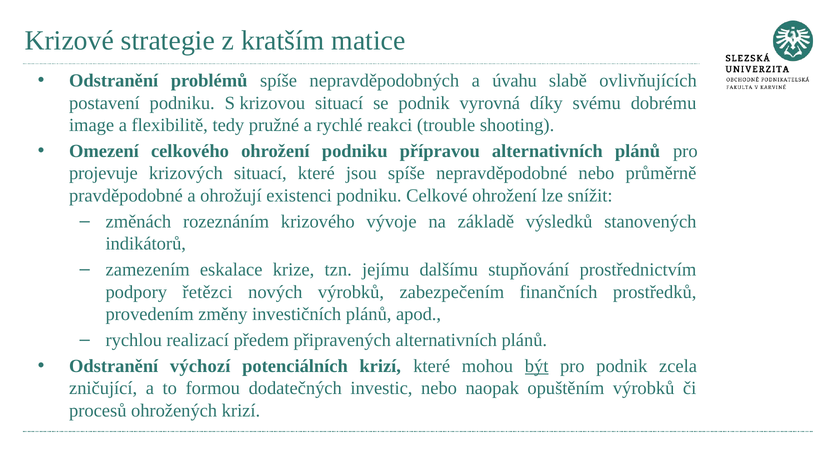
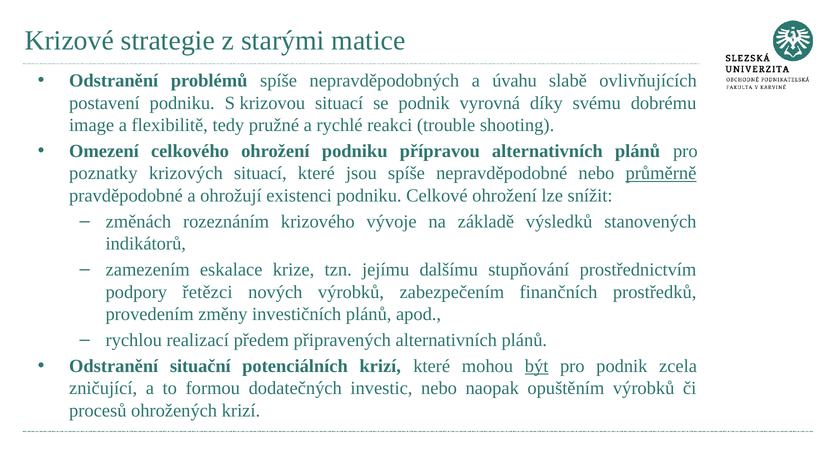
kratším: kratším -> starými
projevuje: projevuje -> poznatky
průměrně underline: none -> present
výchozí: výchozí -> situační
